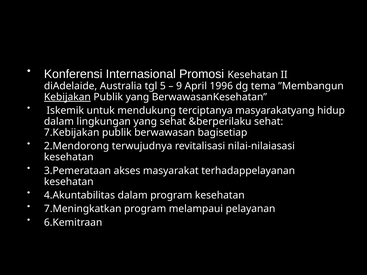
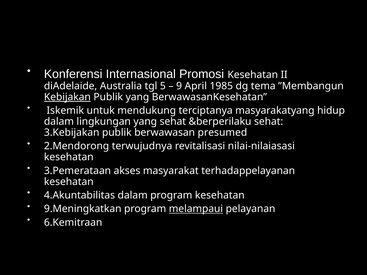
1996: 1996 -> 1985
7.Kebijakan: 7.Kebijakan -> 3.Kebijakan
bagisetiap: bagisetiap -> presumed
7.Meningkatkan: 7.Meningkatkan -> 9.Meningkatkan
melampaui underline: none -> present
